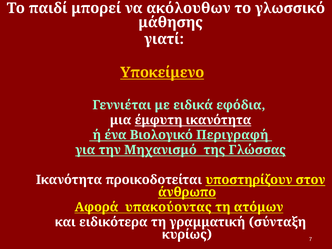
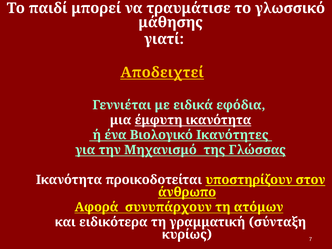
ακόλουθων: ακόλουθων -> τραυμάτισε
Υποκείμενο: Υποκείμενο -> Αποδειχτεί
Περιγραφή: Περιγραφή -> Ικανότητες
υπακούοντας: υπακούοντας -> συνυπάρχουν
